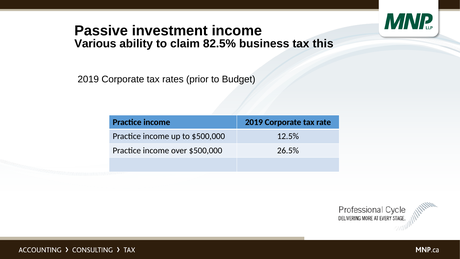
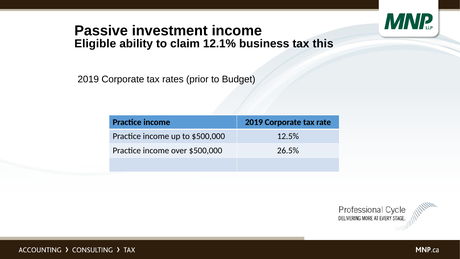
Various: Various -> Eligible
82.5%: 82.5% -> 12.1%
